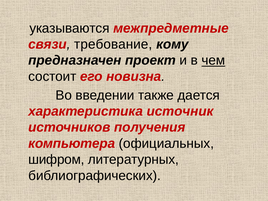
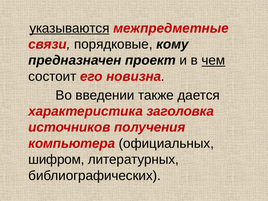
указываются underline: none -> present
требование: требование -> порядковые
источник: источник -> заголовка
